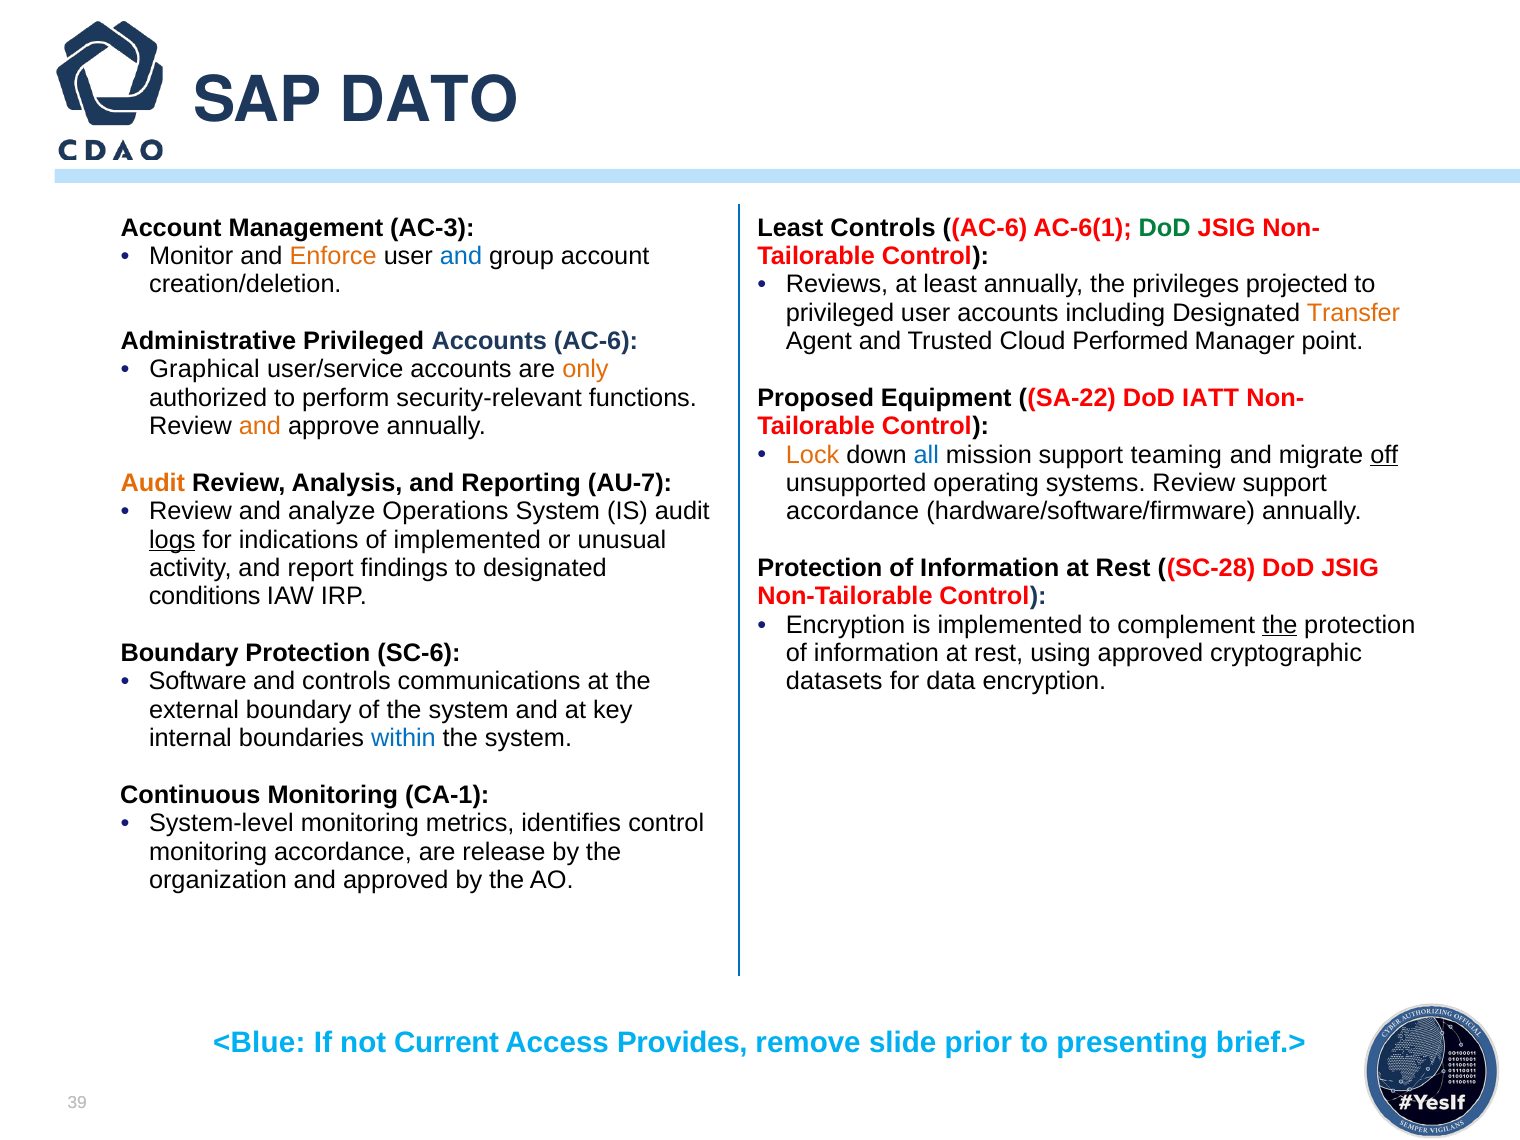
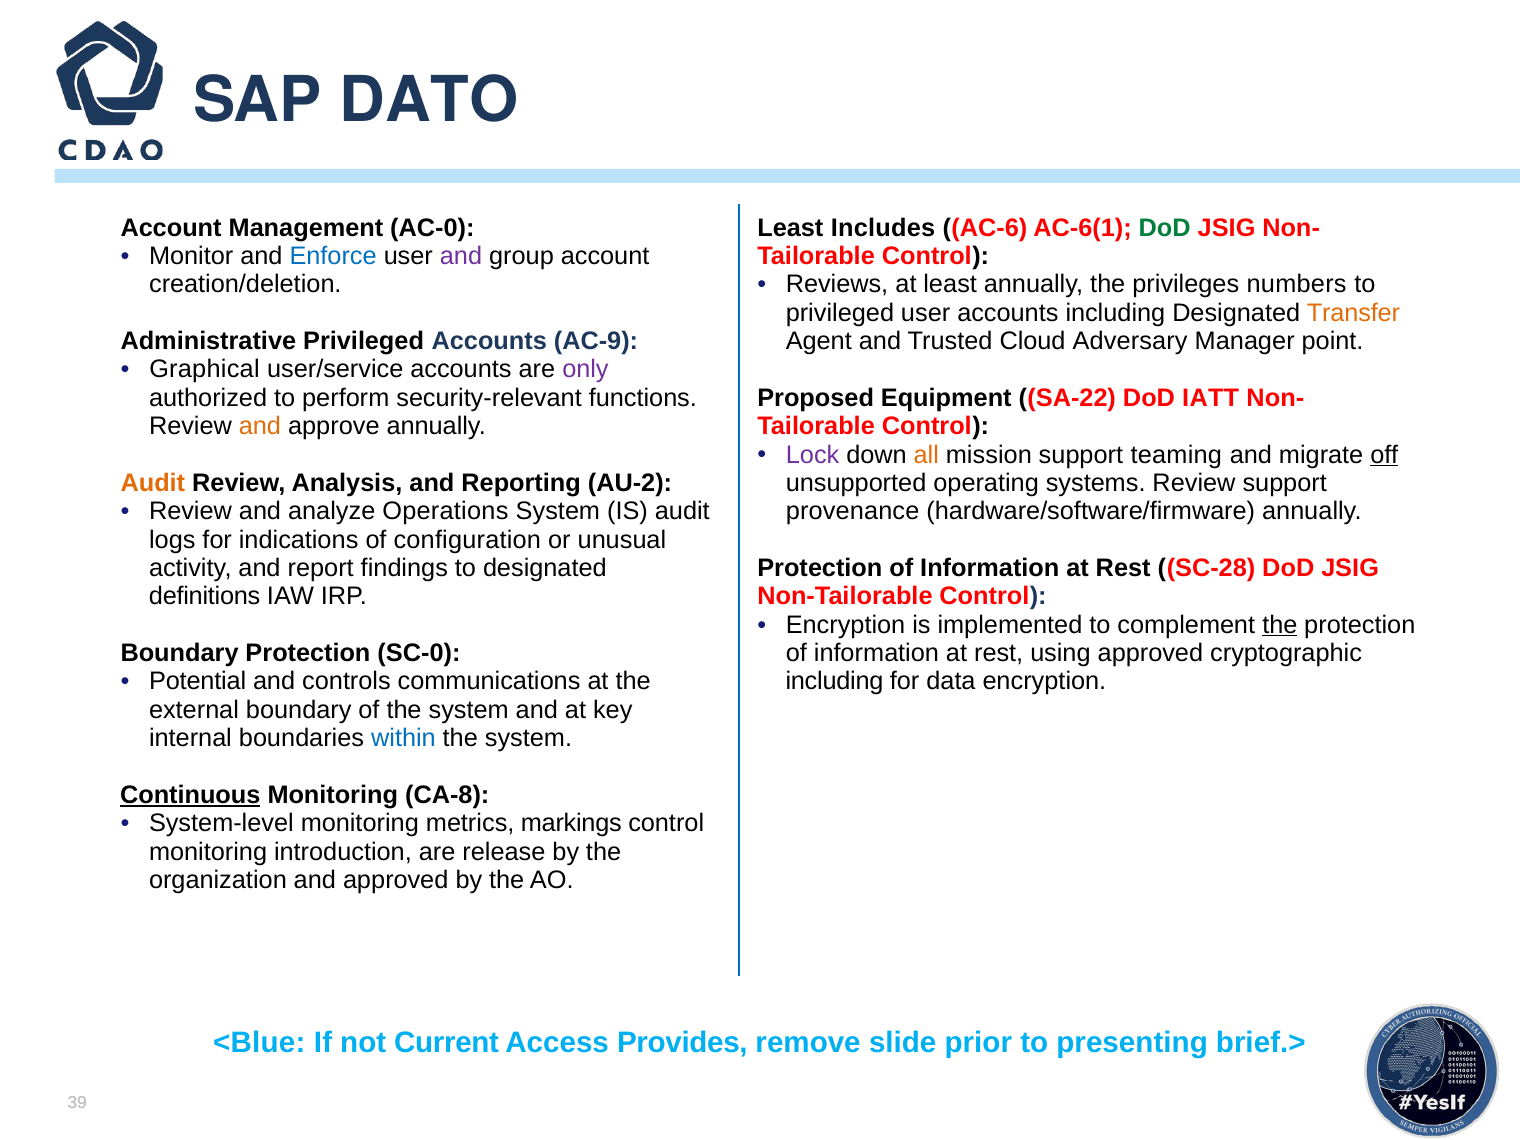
AC-3: AC-3 -> AC-0
Least Controls: Controls -> Includes
Enforce colour: orange -> blue
and at (461, 256) colour: blue -> purple
projected: projected -> numbers
Accounts AC-6: AC-6 -> AC-9
Performed: Performed -> Adversary
only colour: orange -> purple
Lock colour: orange -> purple
all colour: blue -> orange
AU-7: AU-7 -> AU-2
accordance at (853, 511): accordance -> provenance
logs underline: present -> none
of implemented: implemented -> configuration
conditions: conditions -> definitions
SC-6: SC-6 -> SC-0
Software: Software -> Potential
datasets at (834, 682): datasets -> including
Continuous underline: none -> present
CA-1: CA-1 -> CA-8
identifies: identifies -> markings
monitoring accordance: accordance -> introduction
